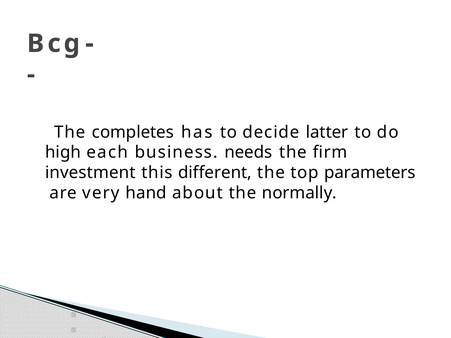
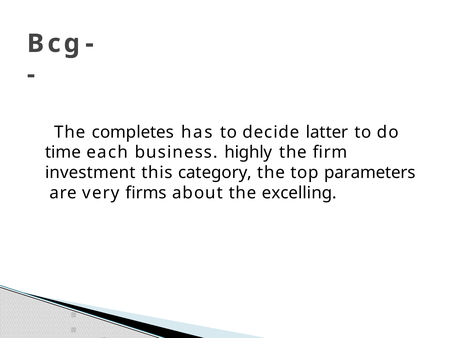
high: high -> time
needs: needs -> highly
different: different -> category
hand: hand -> firms
normally: normally -> excelling
